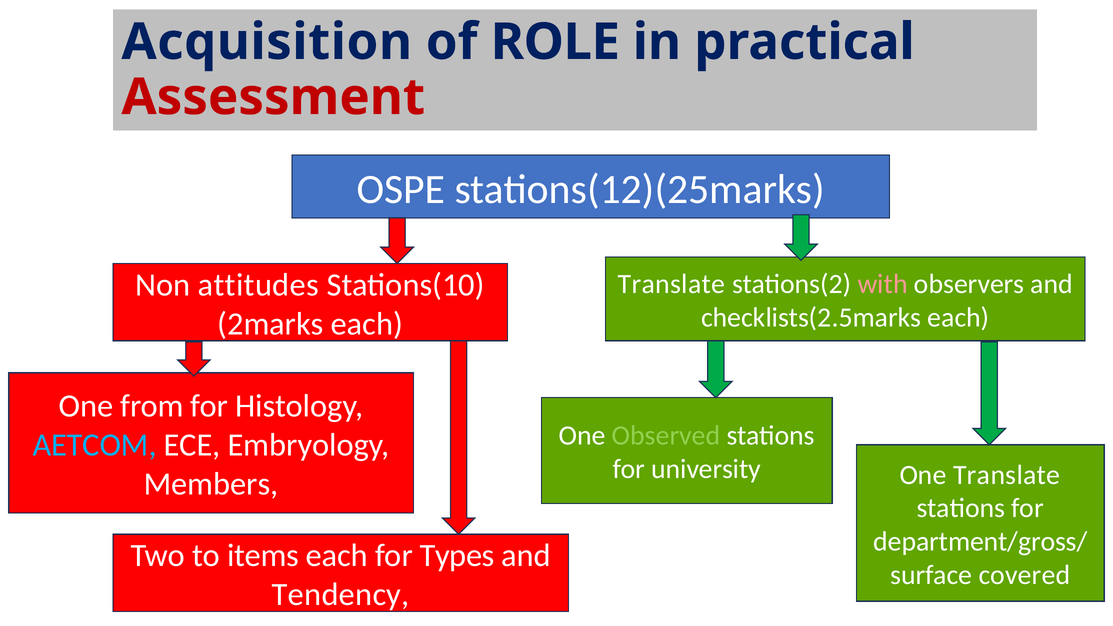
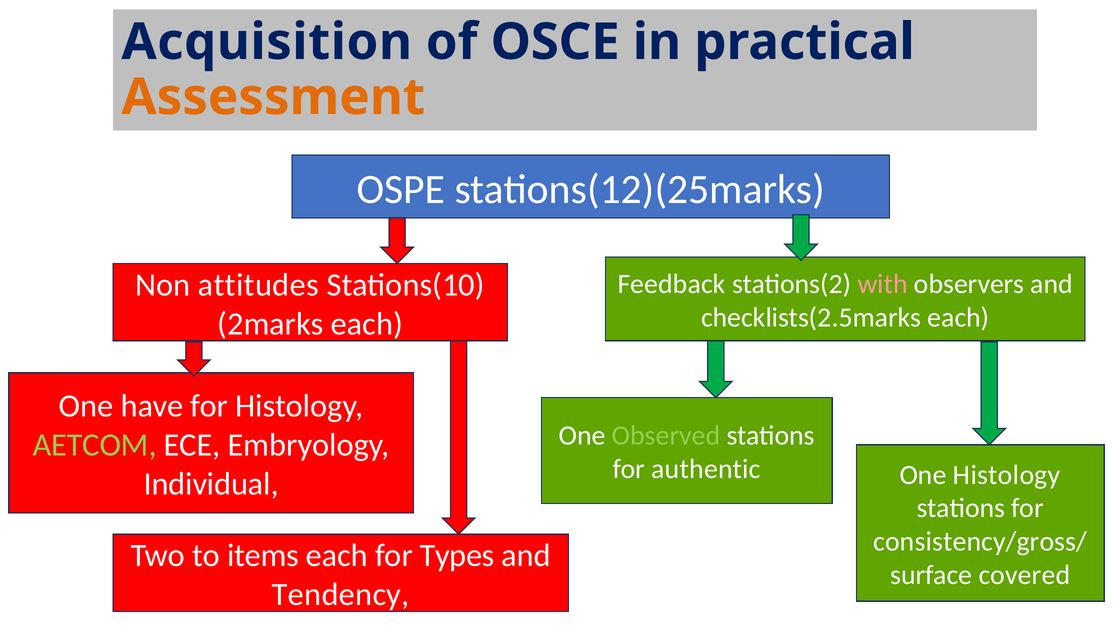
ROLE: ROLE -> OSCE
Assessment colour: red -> orange
Translate at (671, 284): Translate -> Feedback
from: from -> have
AETCOM colour: light blue -> light green
university: university -> authentic
One Translate: Translate -> Histology
Members: Members -> Individual
department/gross/: department/gross/ -> consistency/gross/
